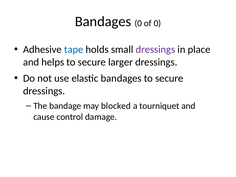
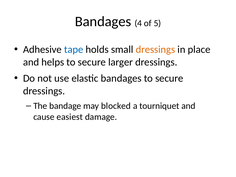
Bandages 0: 0 -> 4
of 0: 0 -> 5
dressings at (155, 50) colour: purple -> orange
control: control -> easiest
